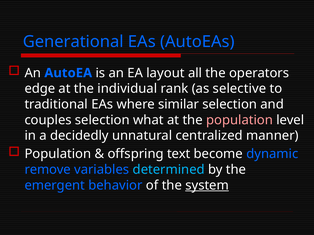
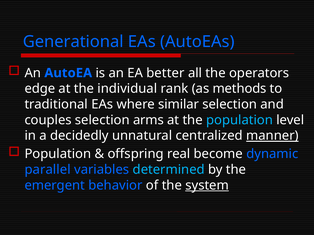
layout: layout -> better
selective: selective -> methods
what: what -> arms
population at (240, 120) colour: pink -> light blue
manner underline: none -> present
text: text -> real
remove: remove -> parallel
